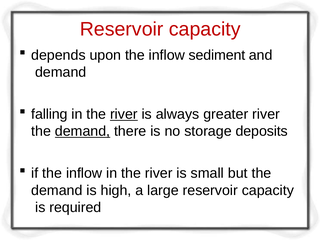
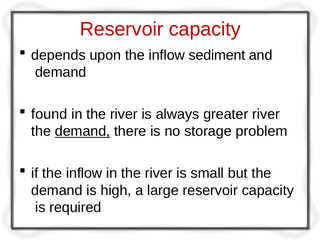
falling: falling -> found
river at (124, 114) underline: present -> none
deposits: deposits -> problem
